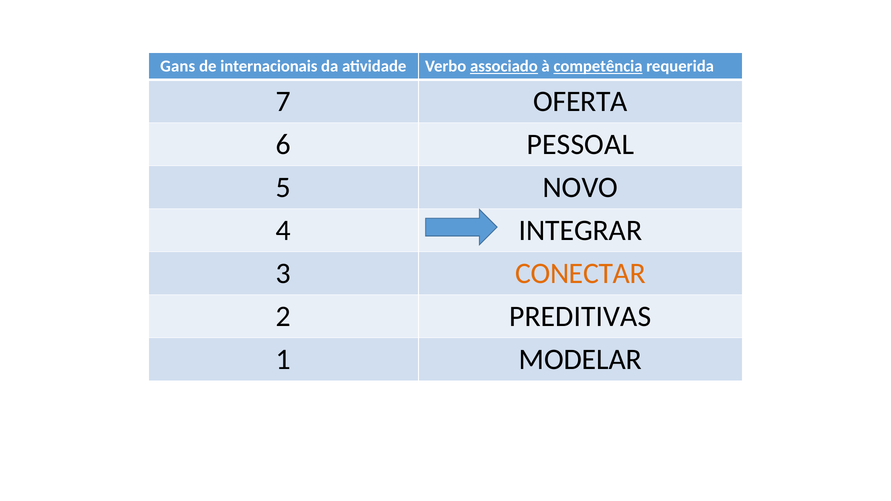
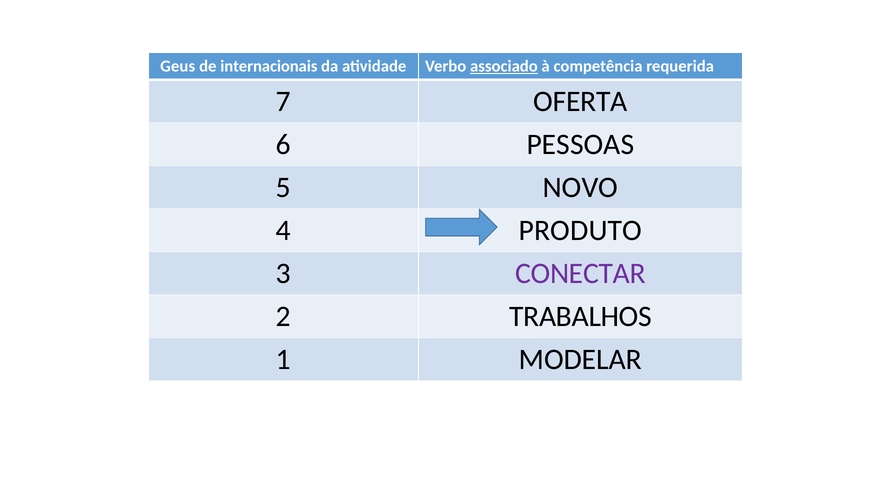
Gans: Gans -> Geus
competência underline: present -> none
PESSOAL: PESSOAL -> PESSOAS
INTEGRAR: INTEGRAR -> PRODUTO
CONECTAR colour: orange -> purple
PREDITIVAS: PREDITIVAS -> TRABALHOS
